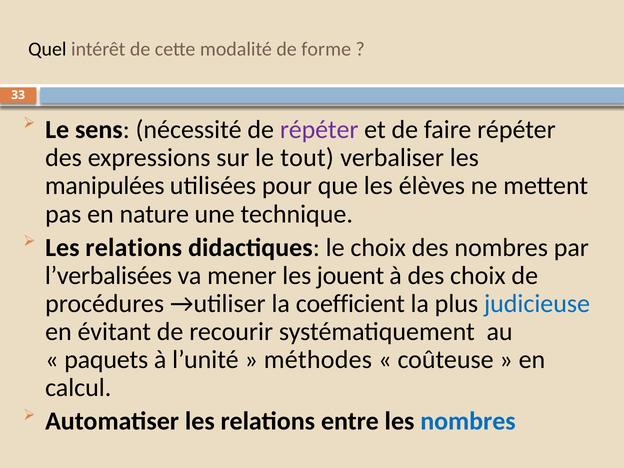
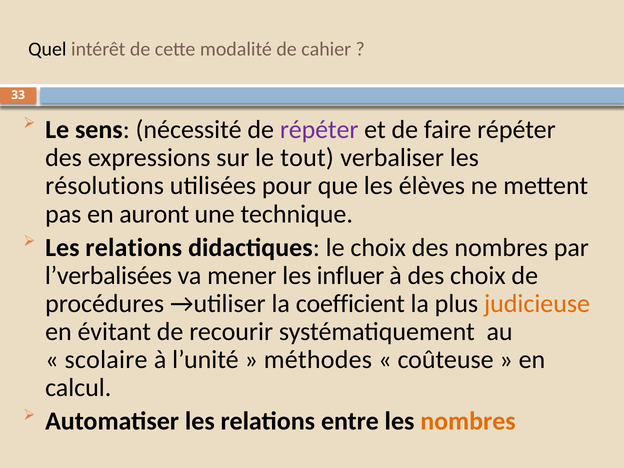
forme: forme -> cahier
manipulées: manipulées -> résolutions
nature: nature -> auront
jouent: jouent -> influer
judicieuse colour: blue -> orange
paquets: paquets -> scolaire
nombres at (468, 421) colour: blue -> orange
